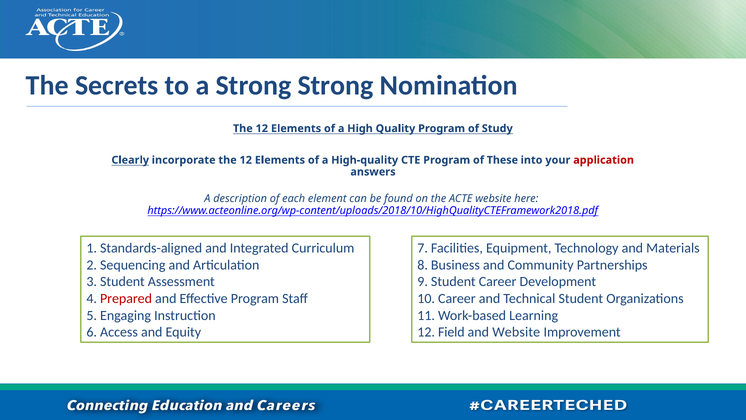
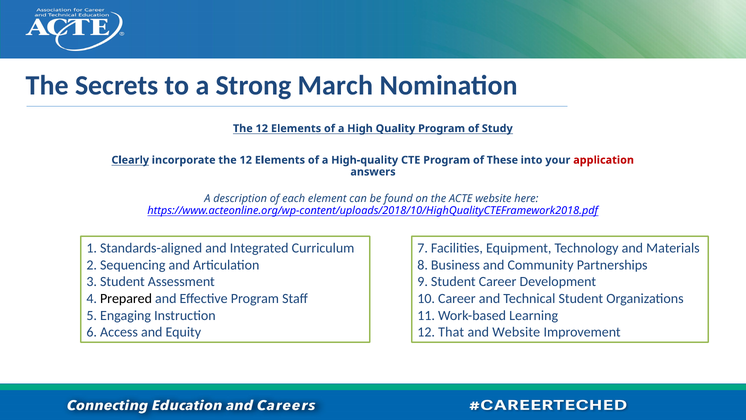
Strong Strong: Strong -> March
Prepared colour: red -> black
Field: Field -> That
